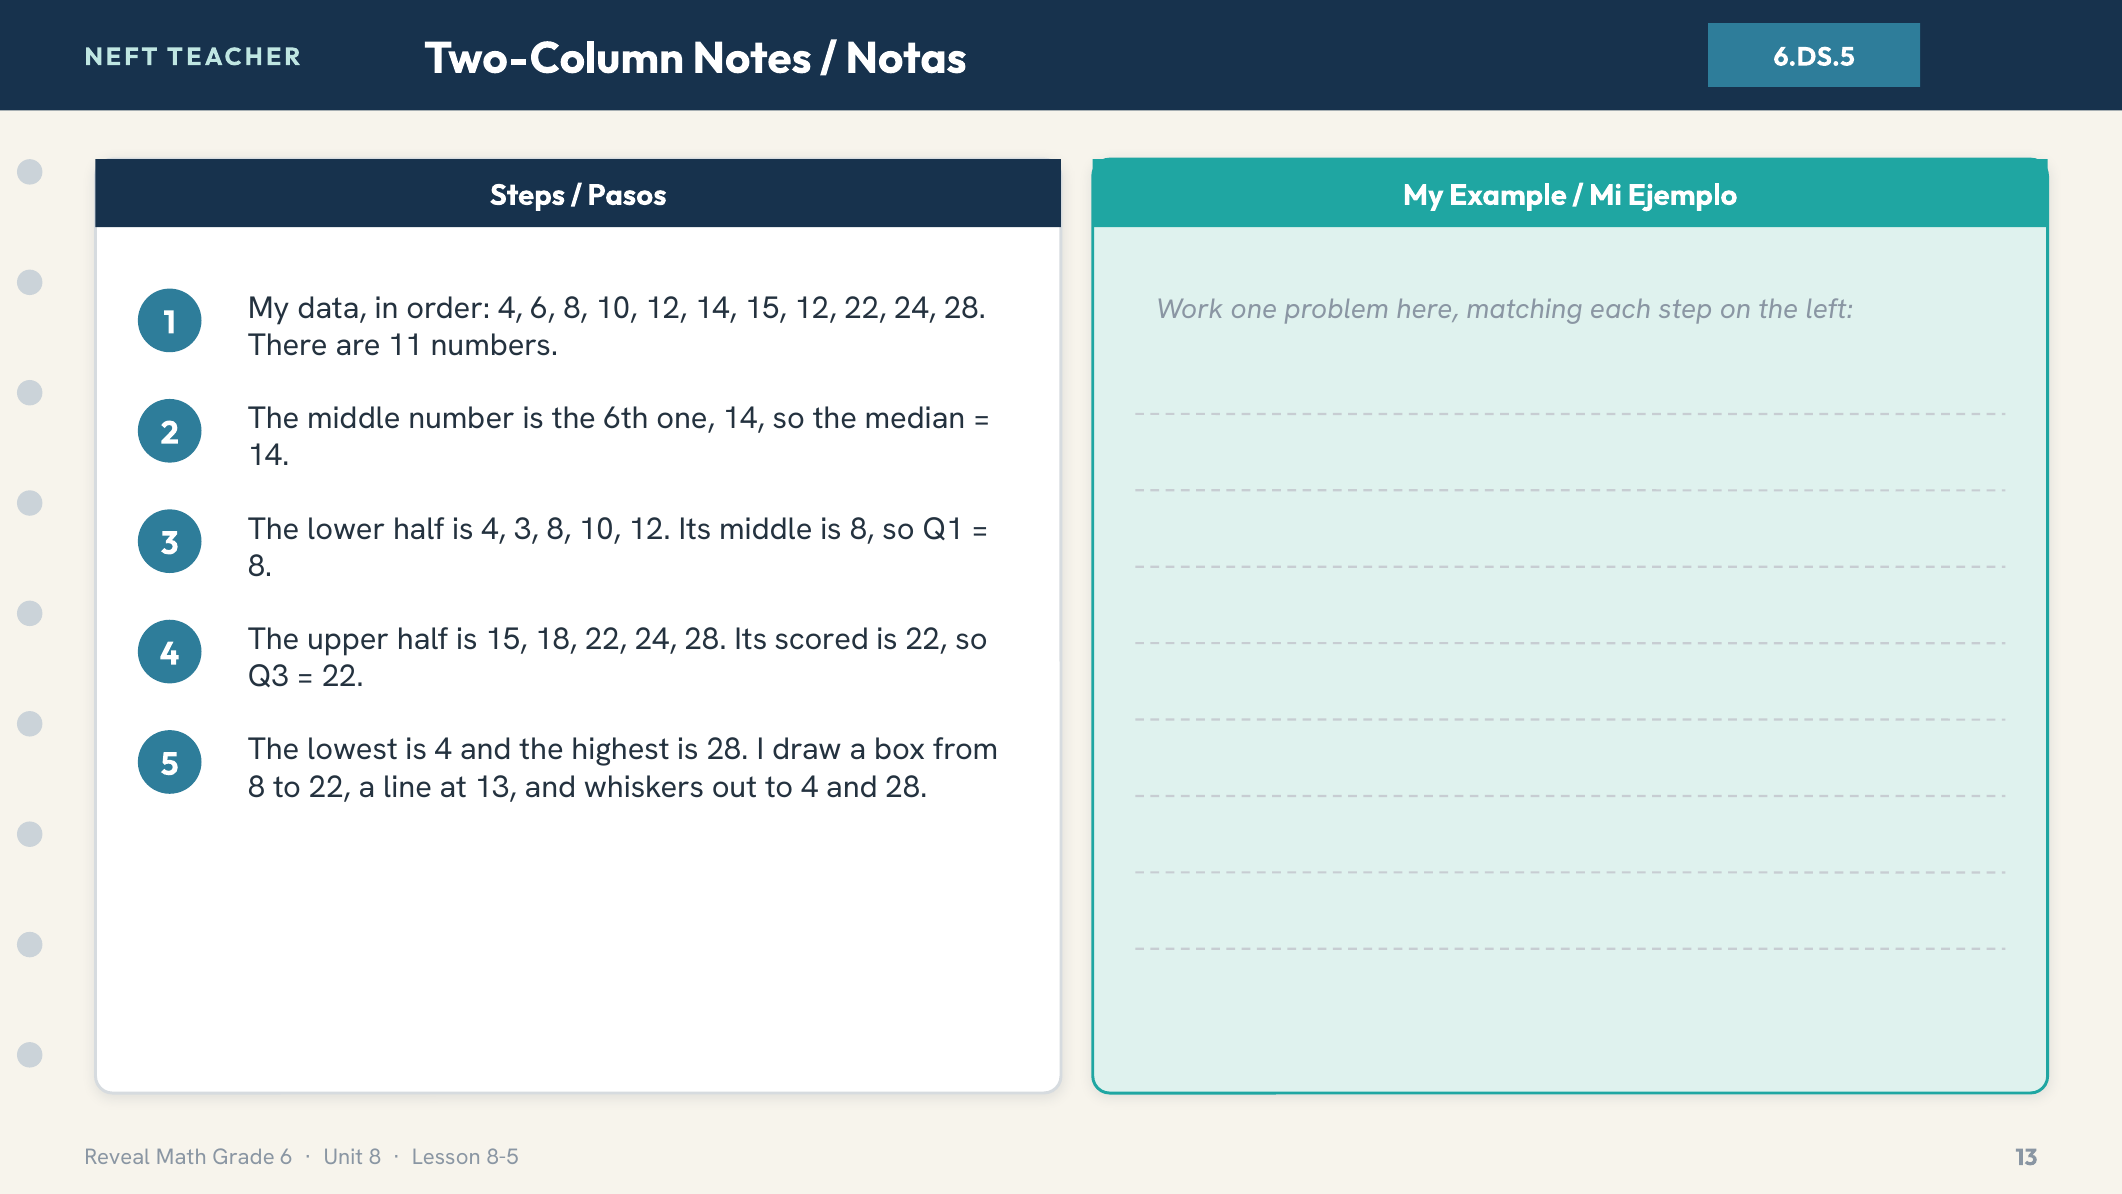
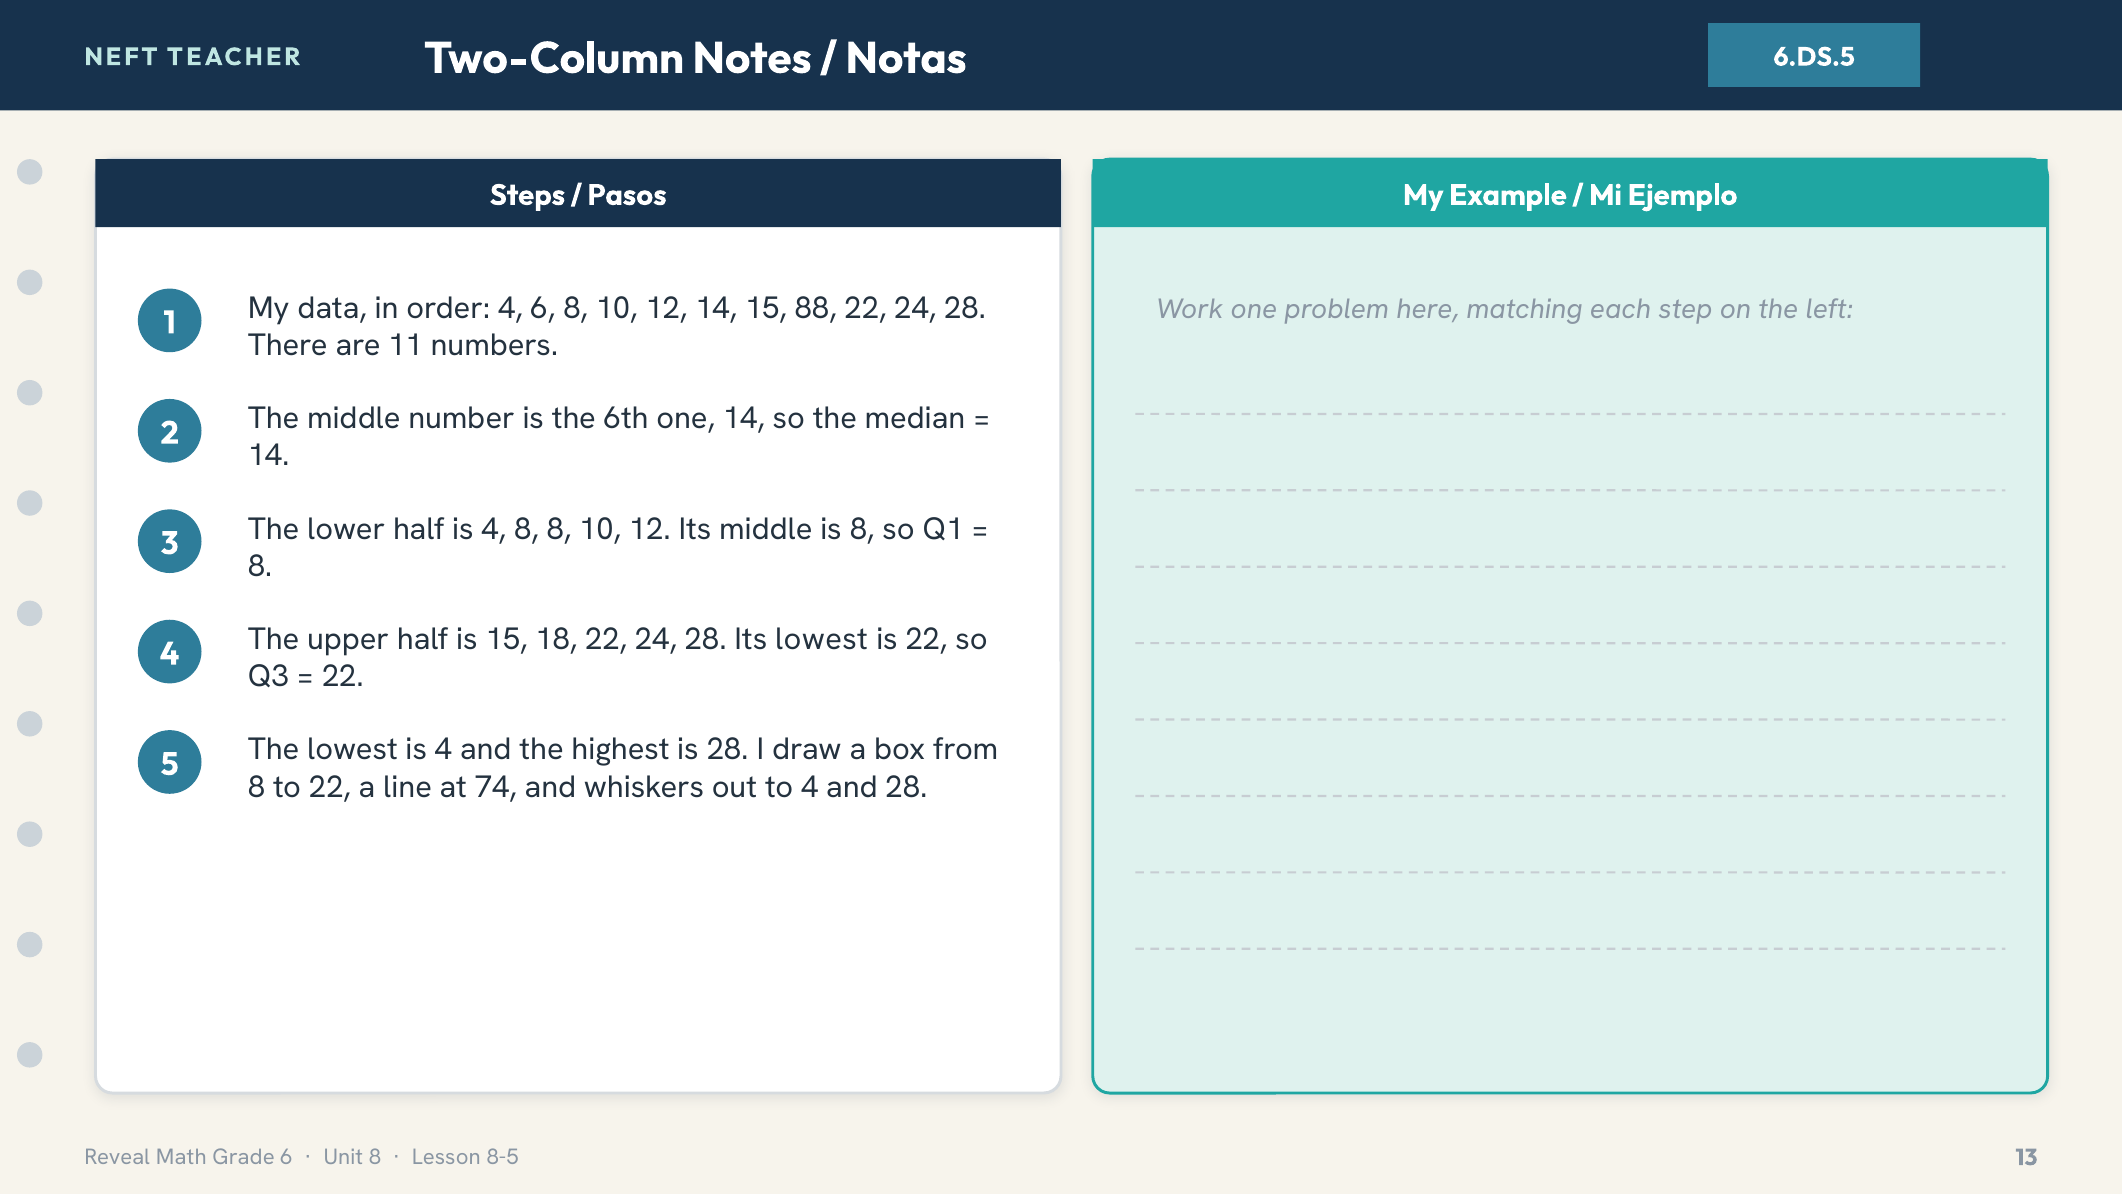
15 12: 12 -> 88
4 3: 3 -> 8
Its scored: scored -> lowest
at 13: 13 -> 74
